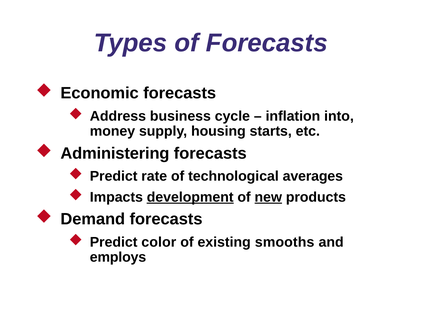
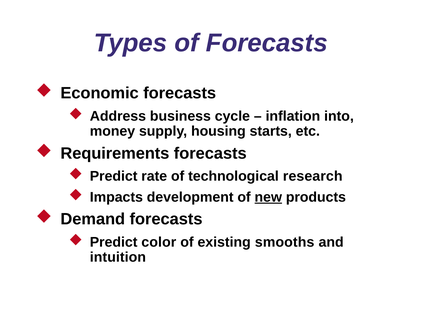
Administering: Administering -> Requirements
averages: averages -> research
development underline: present -> none
employs: employs -> intuition
